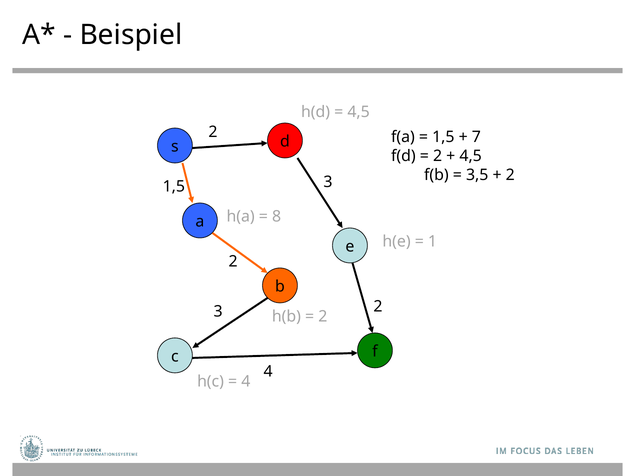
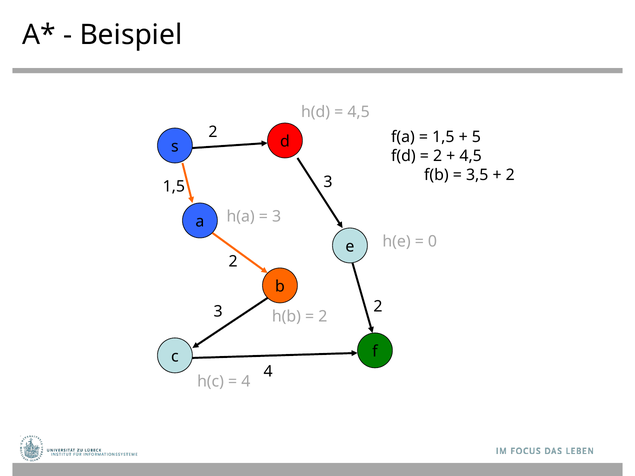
7: 7 -> 5
8 at (277, 217): 8 -> 3
1: 1 -> 0
